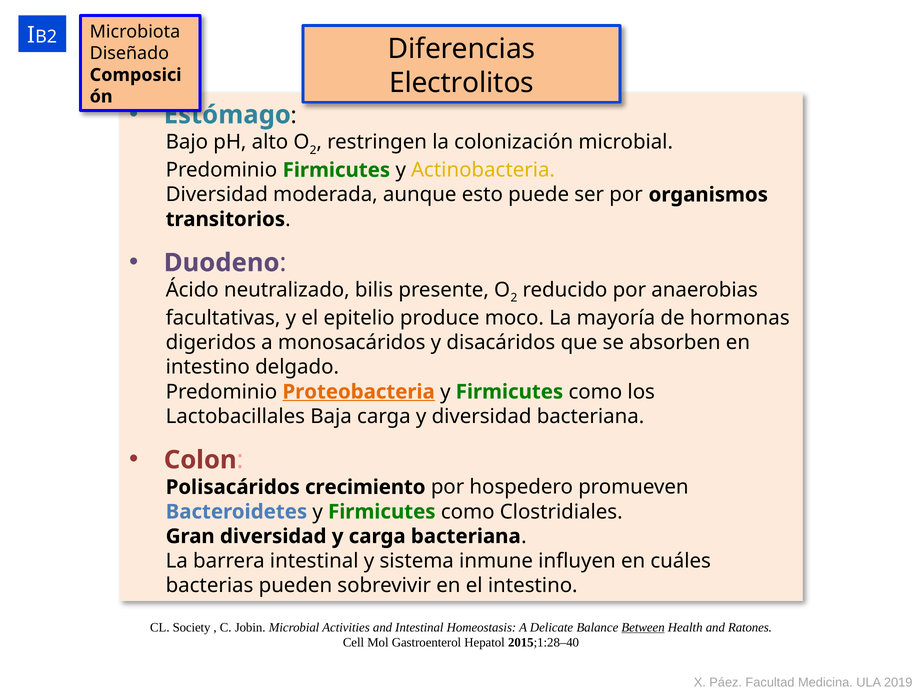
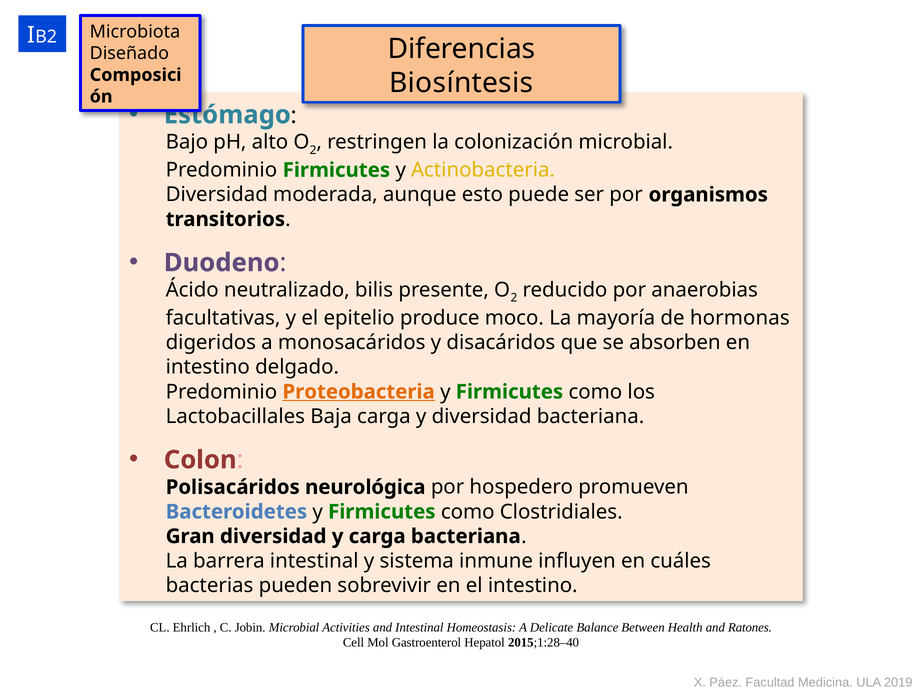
Electrolitos: Electrolitos -> Biosíntesis
crecimiento: crecimiento -> neurológica
Society: Society -> Ehrlich
Between underline: present -> none
